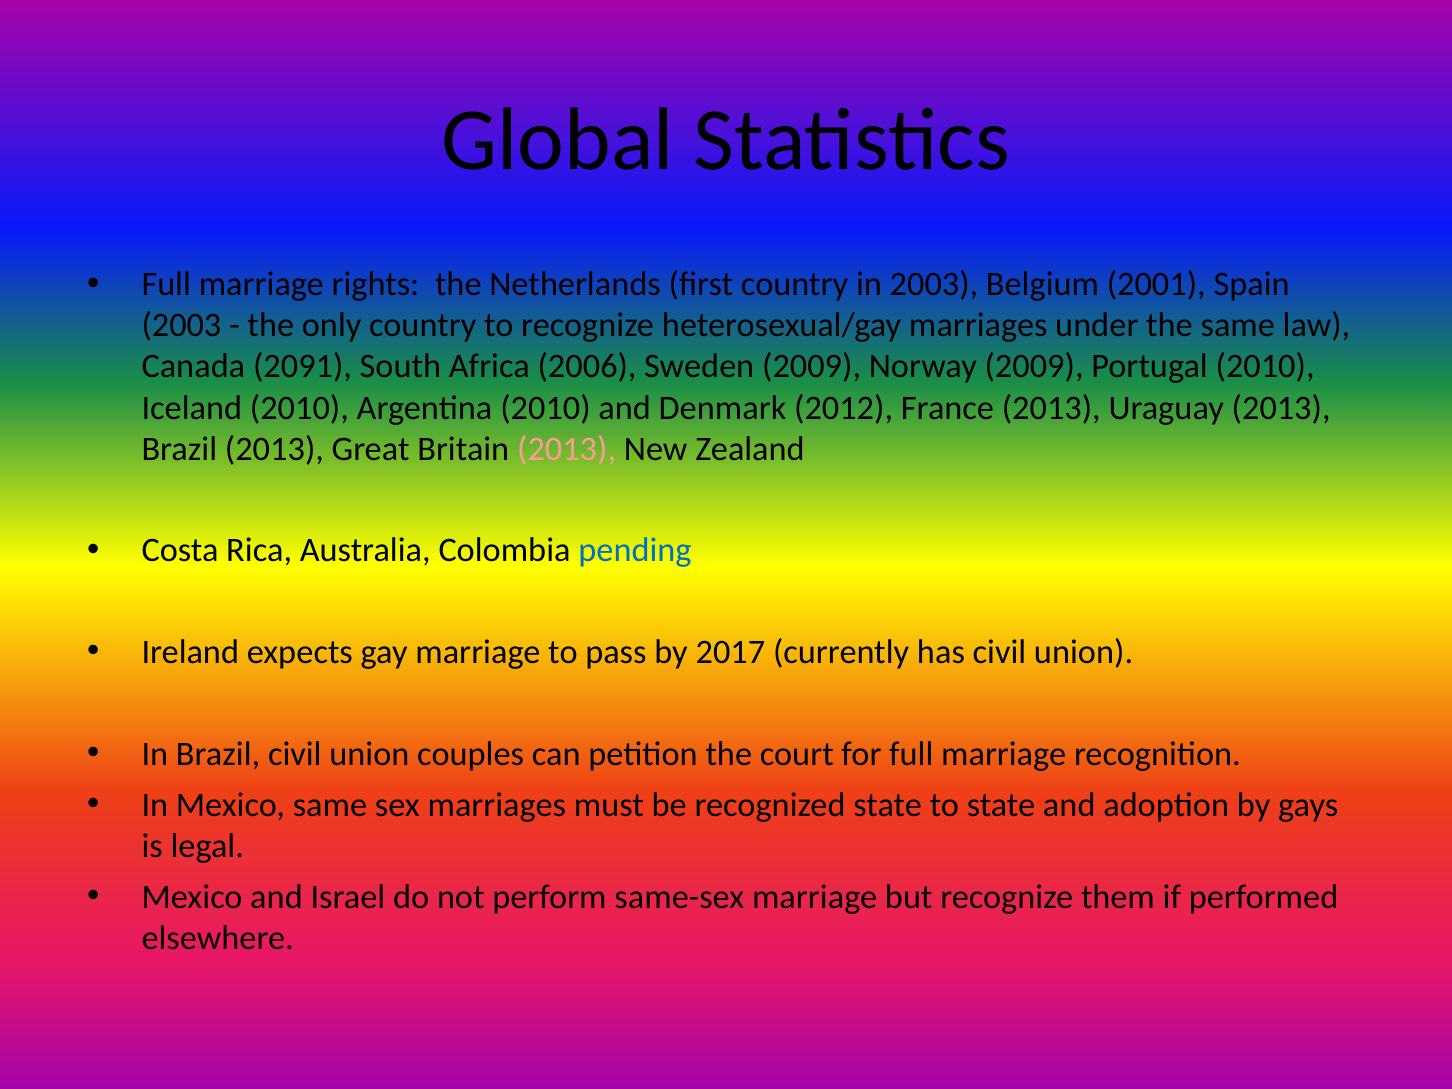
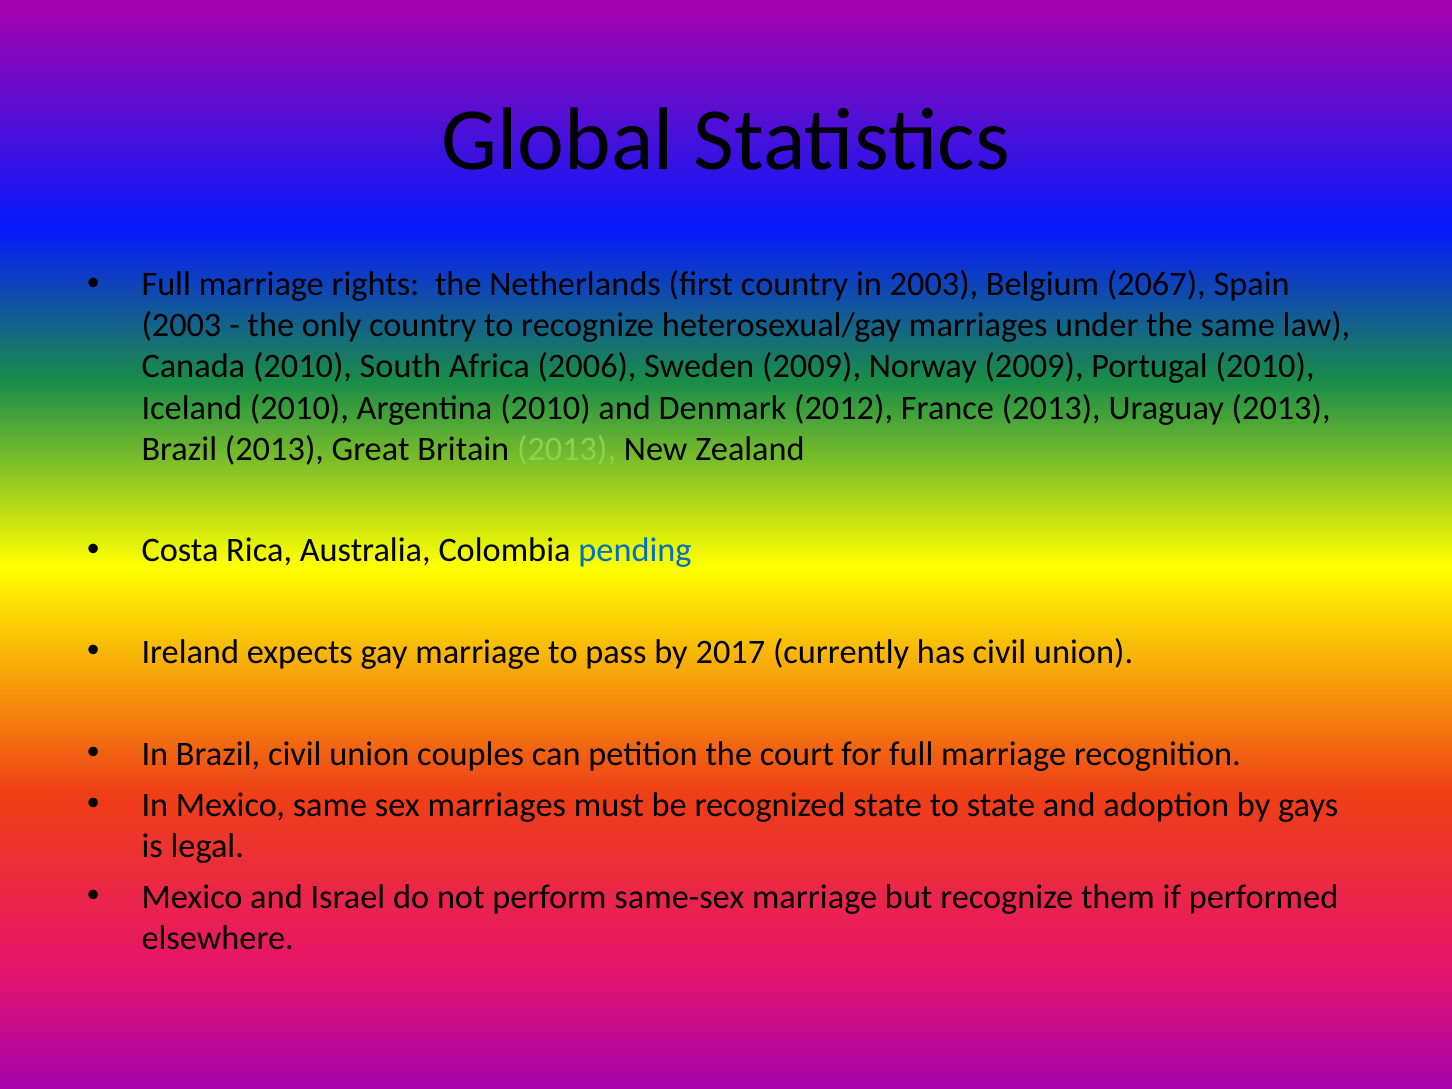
2001: 2001 -> 2067
Canada 2091: 2091 -> 2010
2013 at (567, 449) colour: pink -> light green
